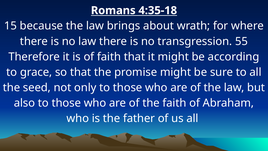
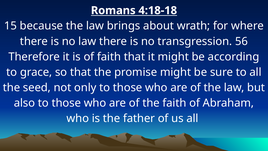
4:35-18: 4:35-18 -> 4:18-18
55: 55 -> 56
